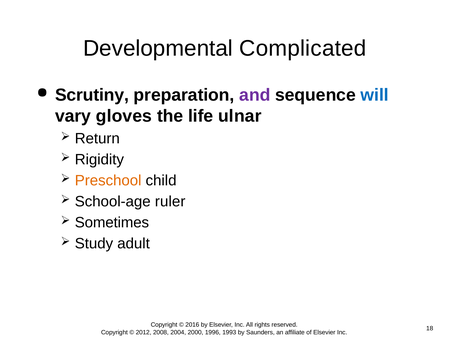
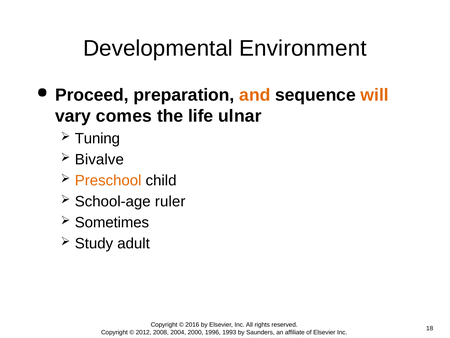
Complicated: Complicated -> Environment
Scrutiny: Scrutiny -> Proceed
and colour: purple -> orange
will colour: blue -> orange
gloves: gloves -> comes
Return: Return -> Tuning
Rigidity: Rigidity -> Bivalve
